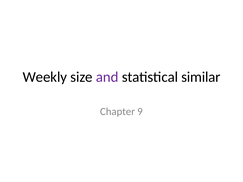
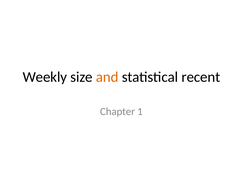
and colour: purple -> orange
similar: similar -> recent
9: 9 -> 1
